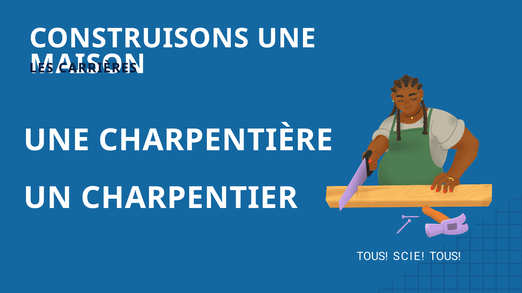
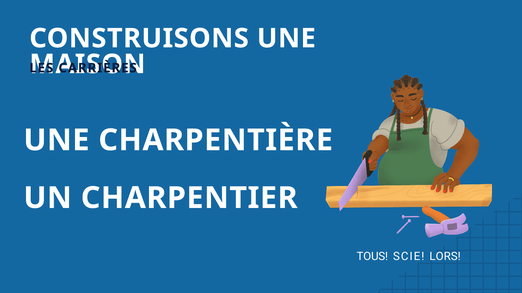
SCIE TOUS: TOUS -> LORS
